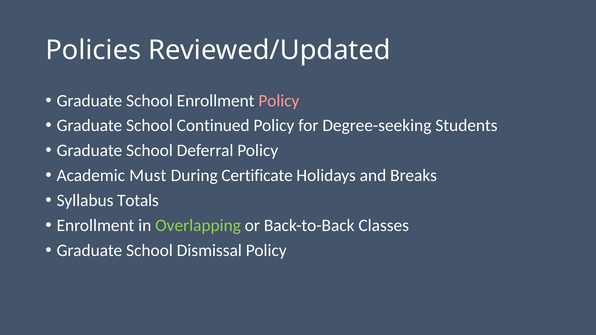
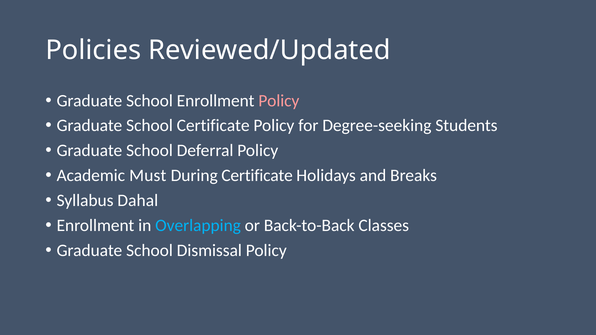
School Continued: Continued -> Certificate
Totals: Totals -> Dahal
Overlapping colour: light green -> light blue
